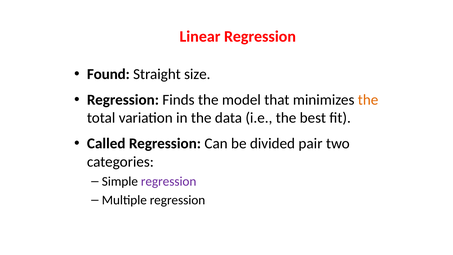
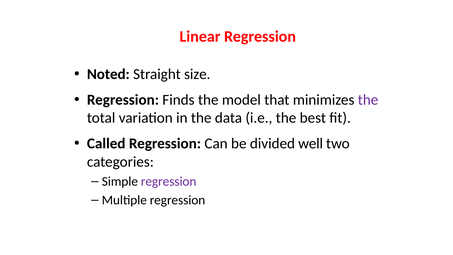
Found: Found -> Noted
the at (368, 100) colour: orange -> purple
pair: pair -> well
